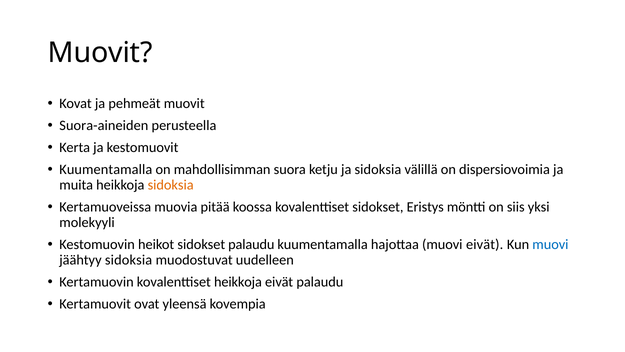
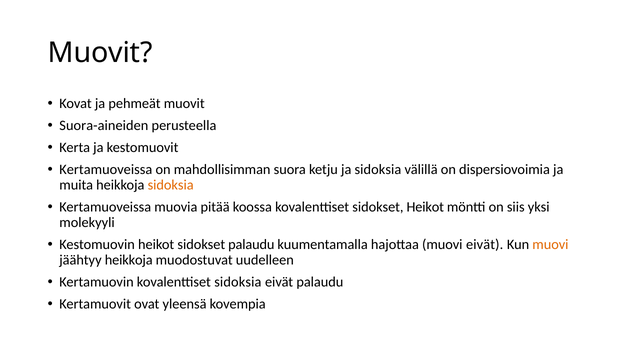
Kuumentamalla at (106, 170): Kuumentamalla -> Kertamuoveissa
sidokset Eristys: Eristys -> Heikot
muovi at (550, 244) colour: blue -> orange
jäähtyy sidoksia: sidoksia -> heikkoja
kovalenttiset heikkoja: heikkoja -> sidoksia
